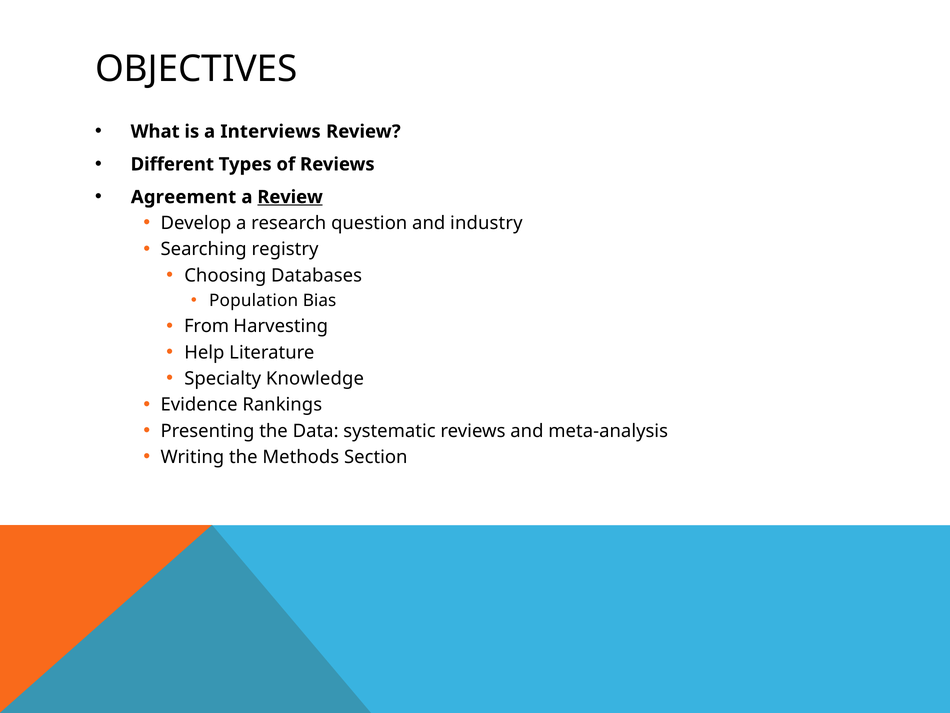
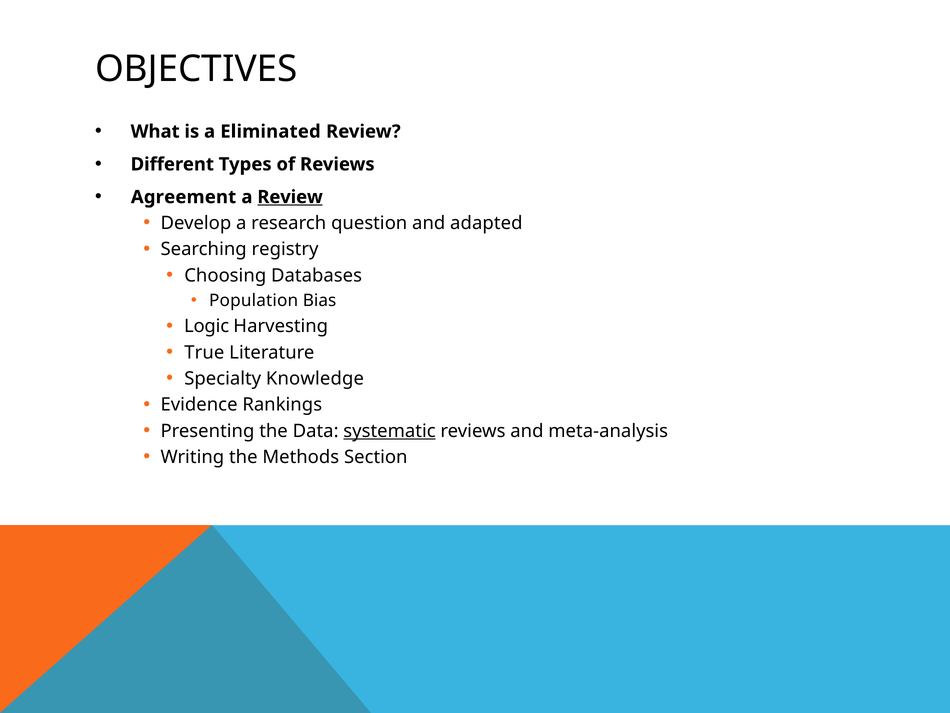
Interviews: Interviews -> Eliminated
industry: industry -> adapted
From: From -> Logic
Help: Help -> True
systematic underline: none -> present
